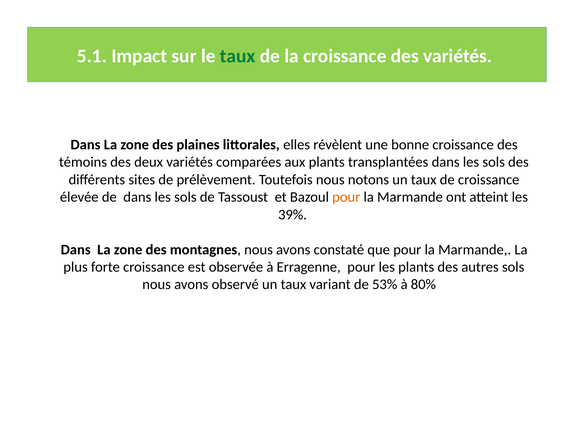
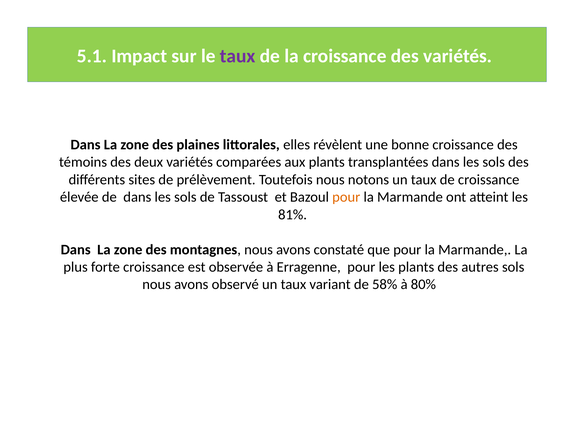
taux at (238, 56) colour: green -> purple
39%: 39% -> 81%
53%: 53% -> 58%
